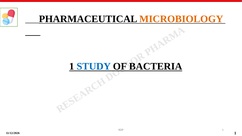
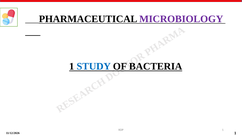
MICROBIOLOGY colour: orange -> purple
